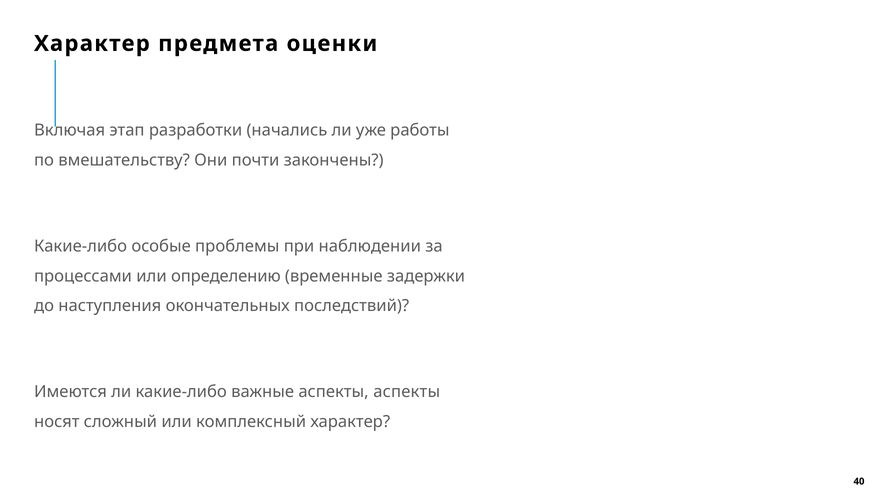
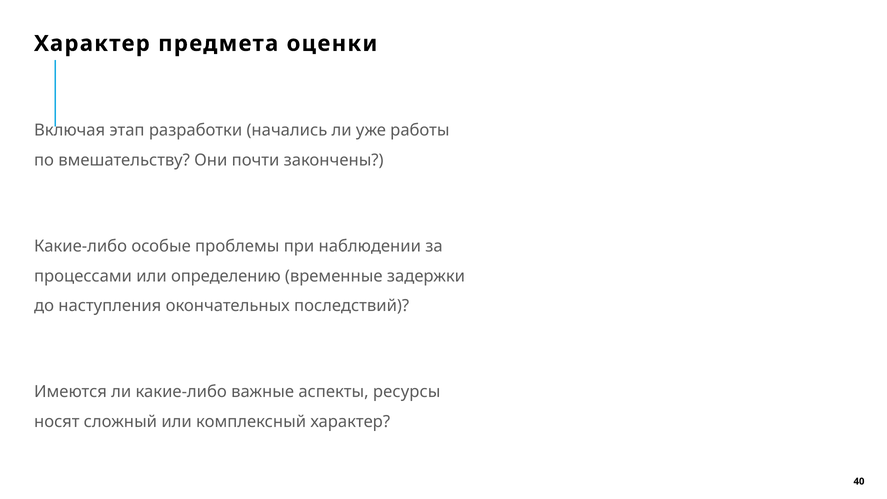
аспекты аспекты: аспекты -> ресурсы
